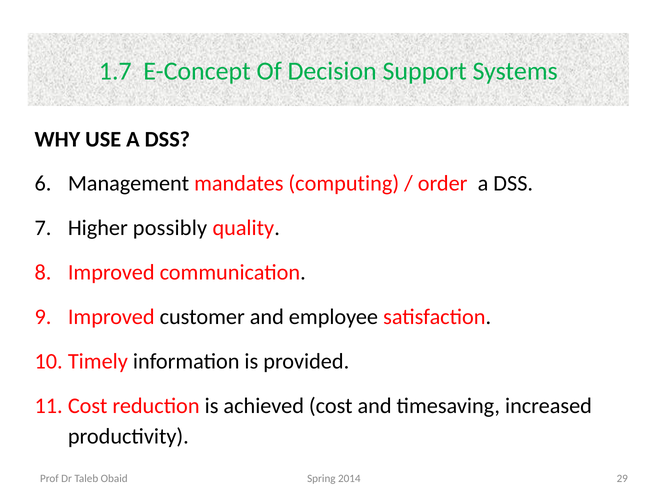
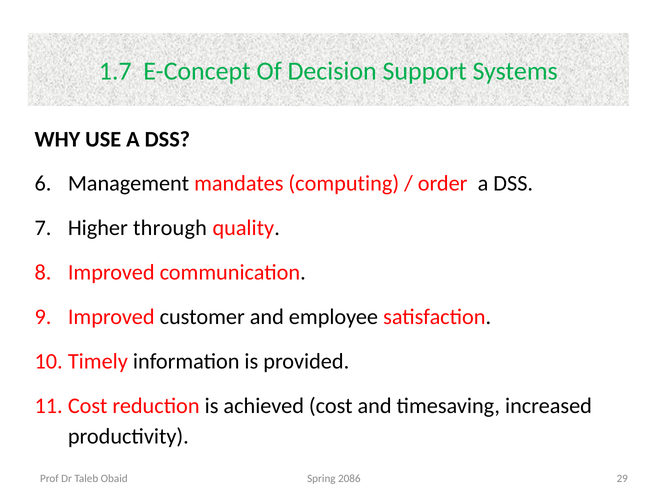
possibly: possibly -> through
2014: 2014 -> 2086
